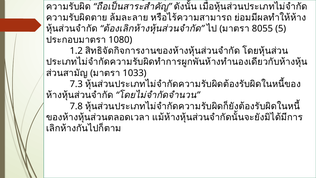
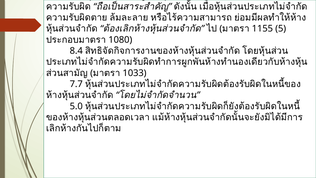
8055: 8055 -> 1155
1.2: 1.2 -> 8.4
7.3: 7.3 -> 7.7
7.8: 7.8 -> 5.0
